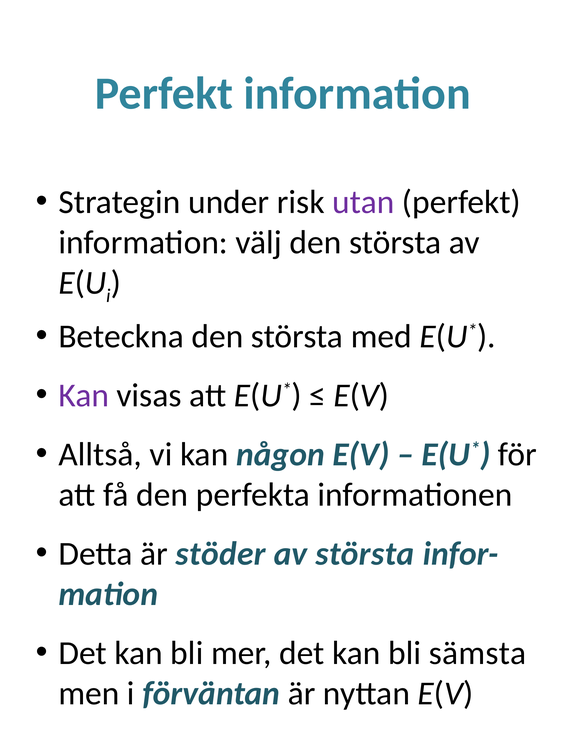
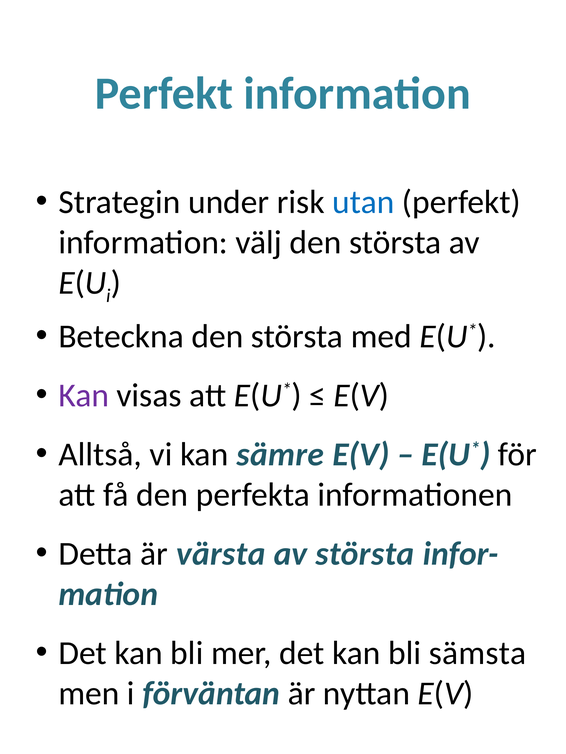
utan colour: purple -> blue
någon: någon -> sämre
stöder: stöder -> värsta
